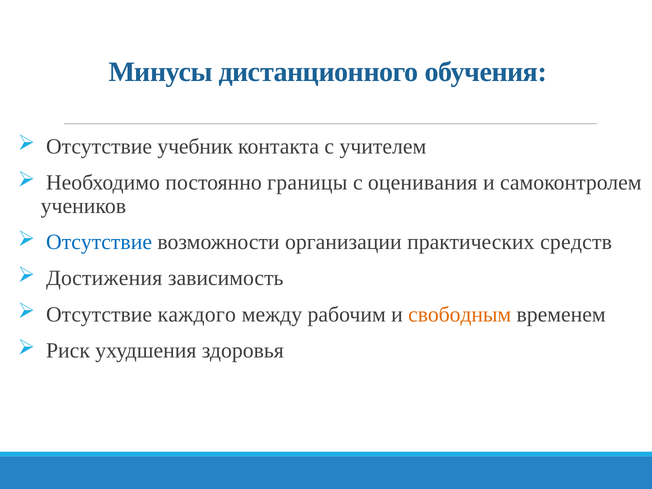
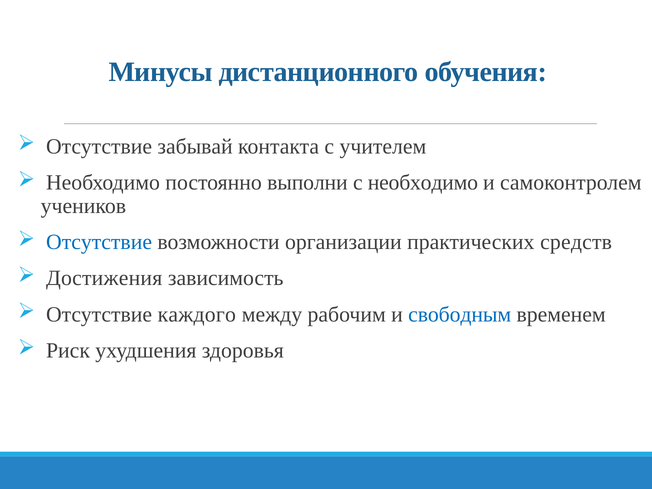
учебник: учебник -> забывай
границы: границы -> выполни
с оценивания: оценивания -> необходимо
свободным colour: orange -> blue
